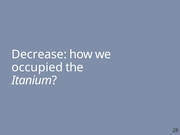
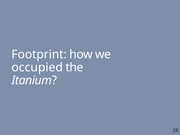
Decrease: Decrease -> Footprint
